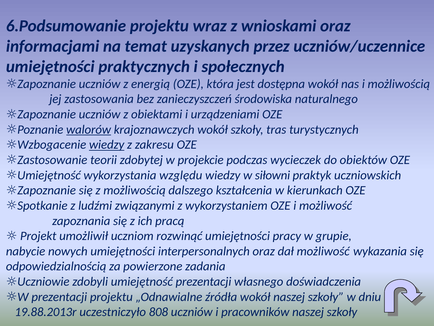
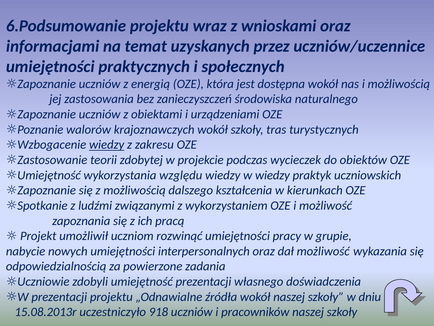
walorów underline: present -> none
w siłowni: siłowni -> wiedzy
19.88.2013r: 19.88.2013r -> 15.08.2013r
808: 808 -> 918
